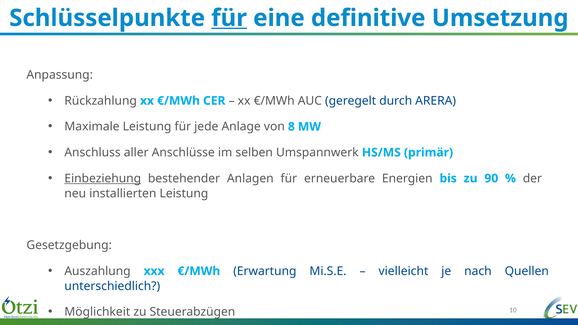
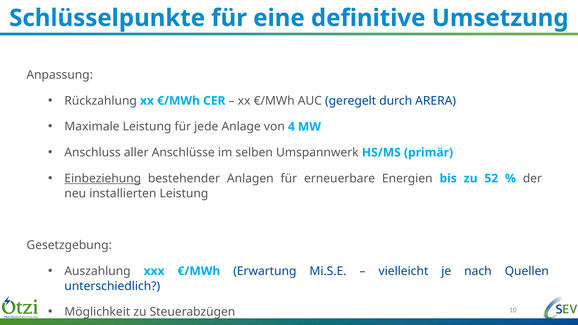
für at (229, 18) underline: present -> none
8: 8 -> 4
90: 90 -> 52
